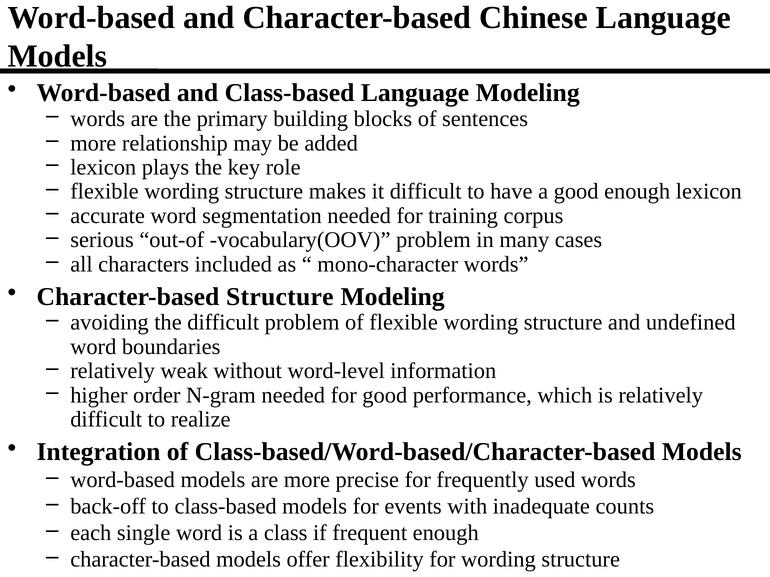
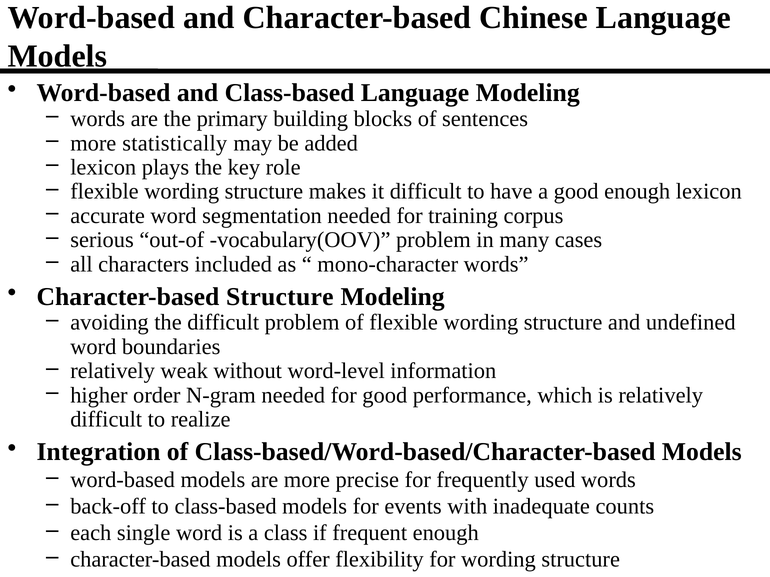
relationship: relationship -> statistically
